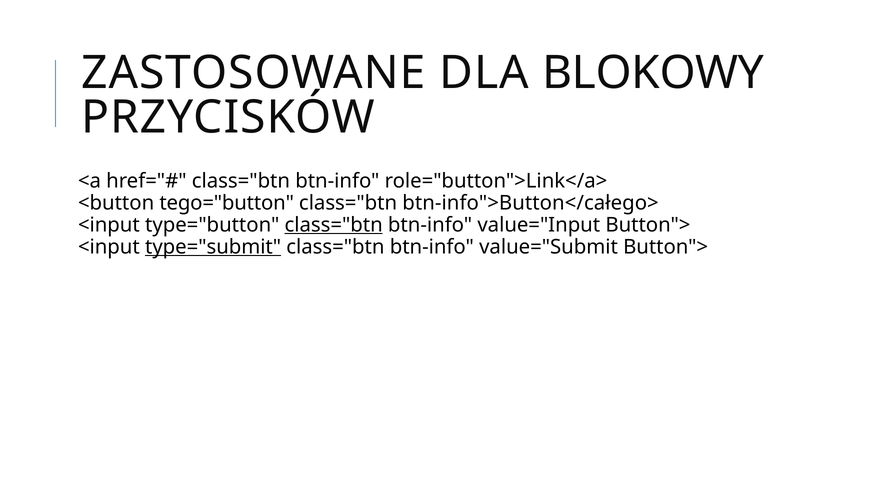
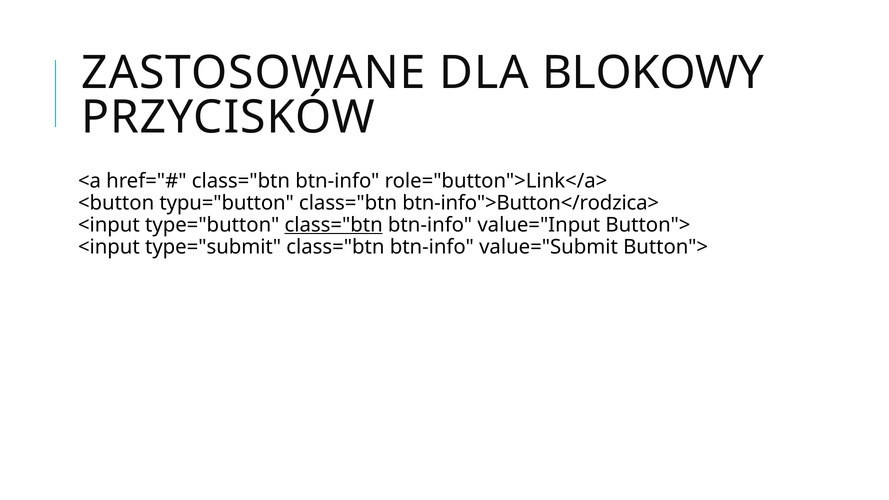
tego="button: tego="button -> typu="button
btn-info">Button</całego>: btn-info">Button</całego> -> btn-info">Button</rodzica>
type="submit underline: present -> none
